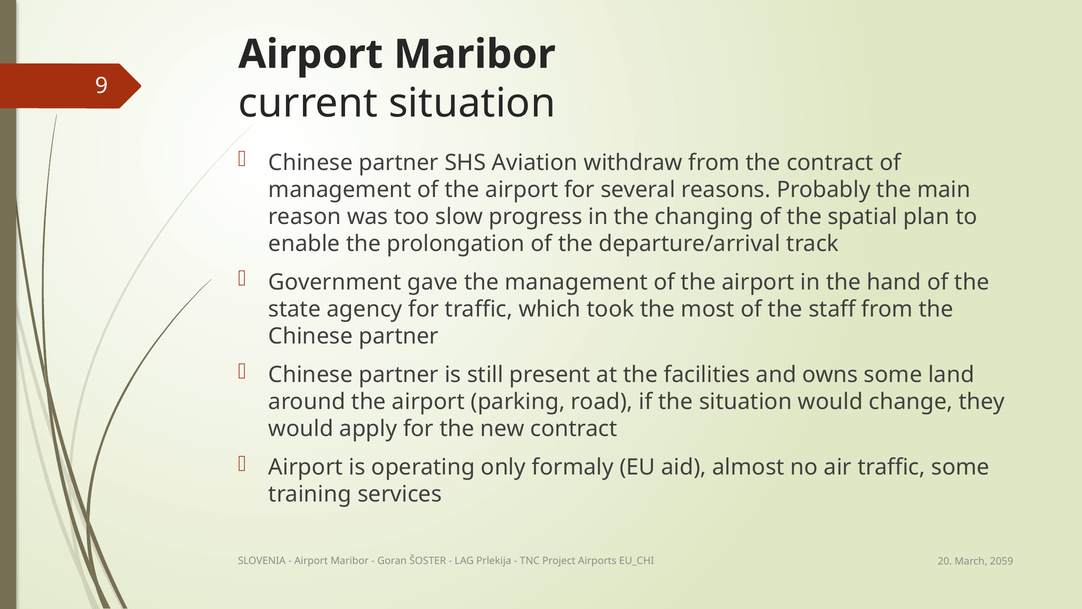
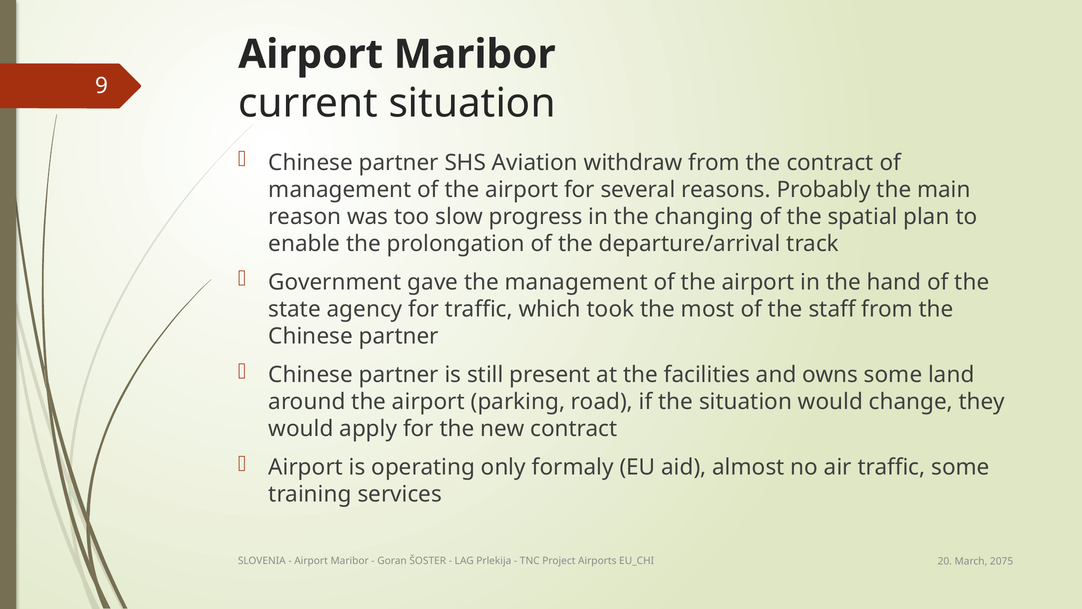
2059: 2059 -> 2075
